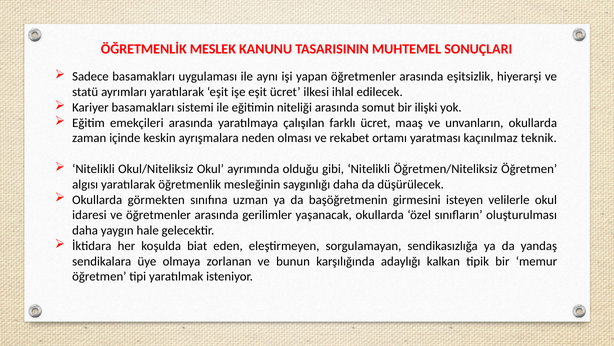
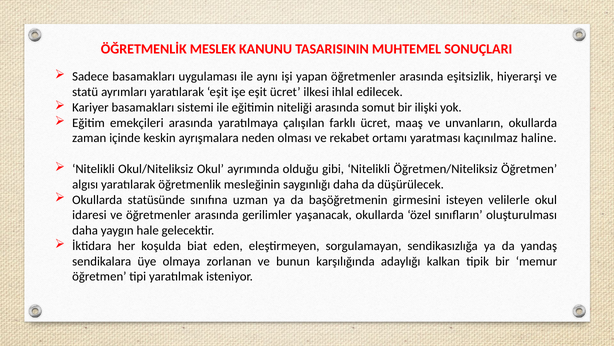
teknik: teknik -> haline
görmekten: görmekten -> statüsünde
